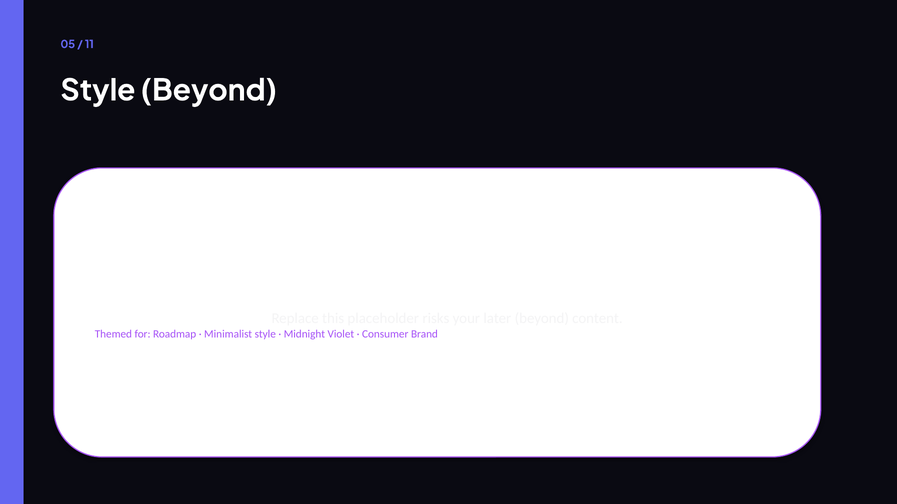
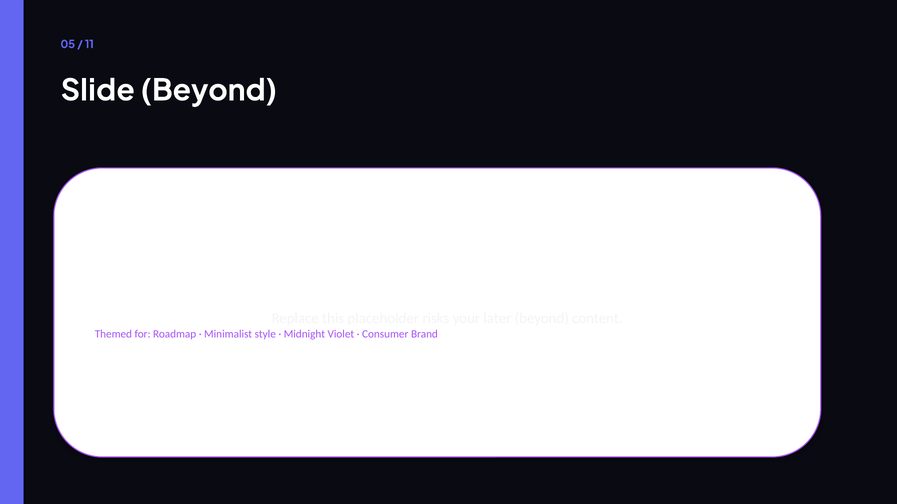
Style at (98, 91): Style -> Slide
